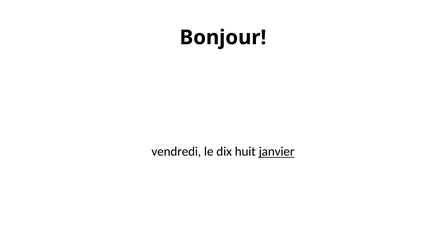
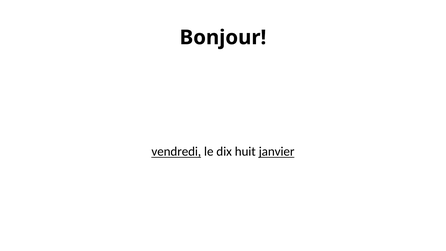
vendredi underline: none -> present
